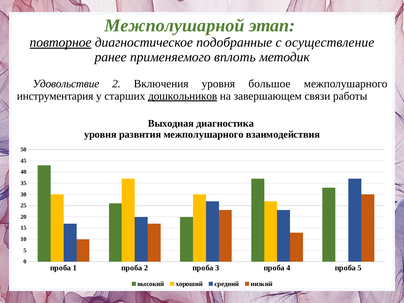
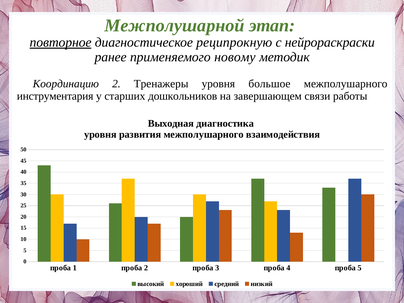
подобранные: подобранные -> реципрокную
осуществление: осуществление -> нейрораскраски
вплоть: вплоть -> новому
Удовольствие: Удовольствие -> Координацию
Включения: Включения -> Тренажеры
дошкольников underline: present -> none
